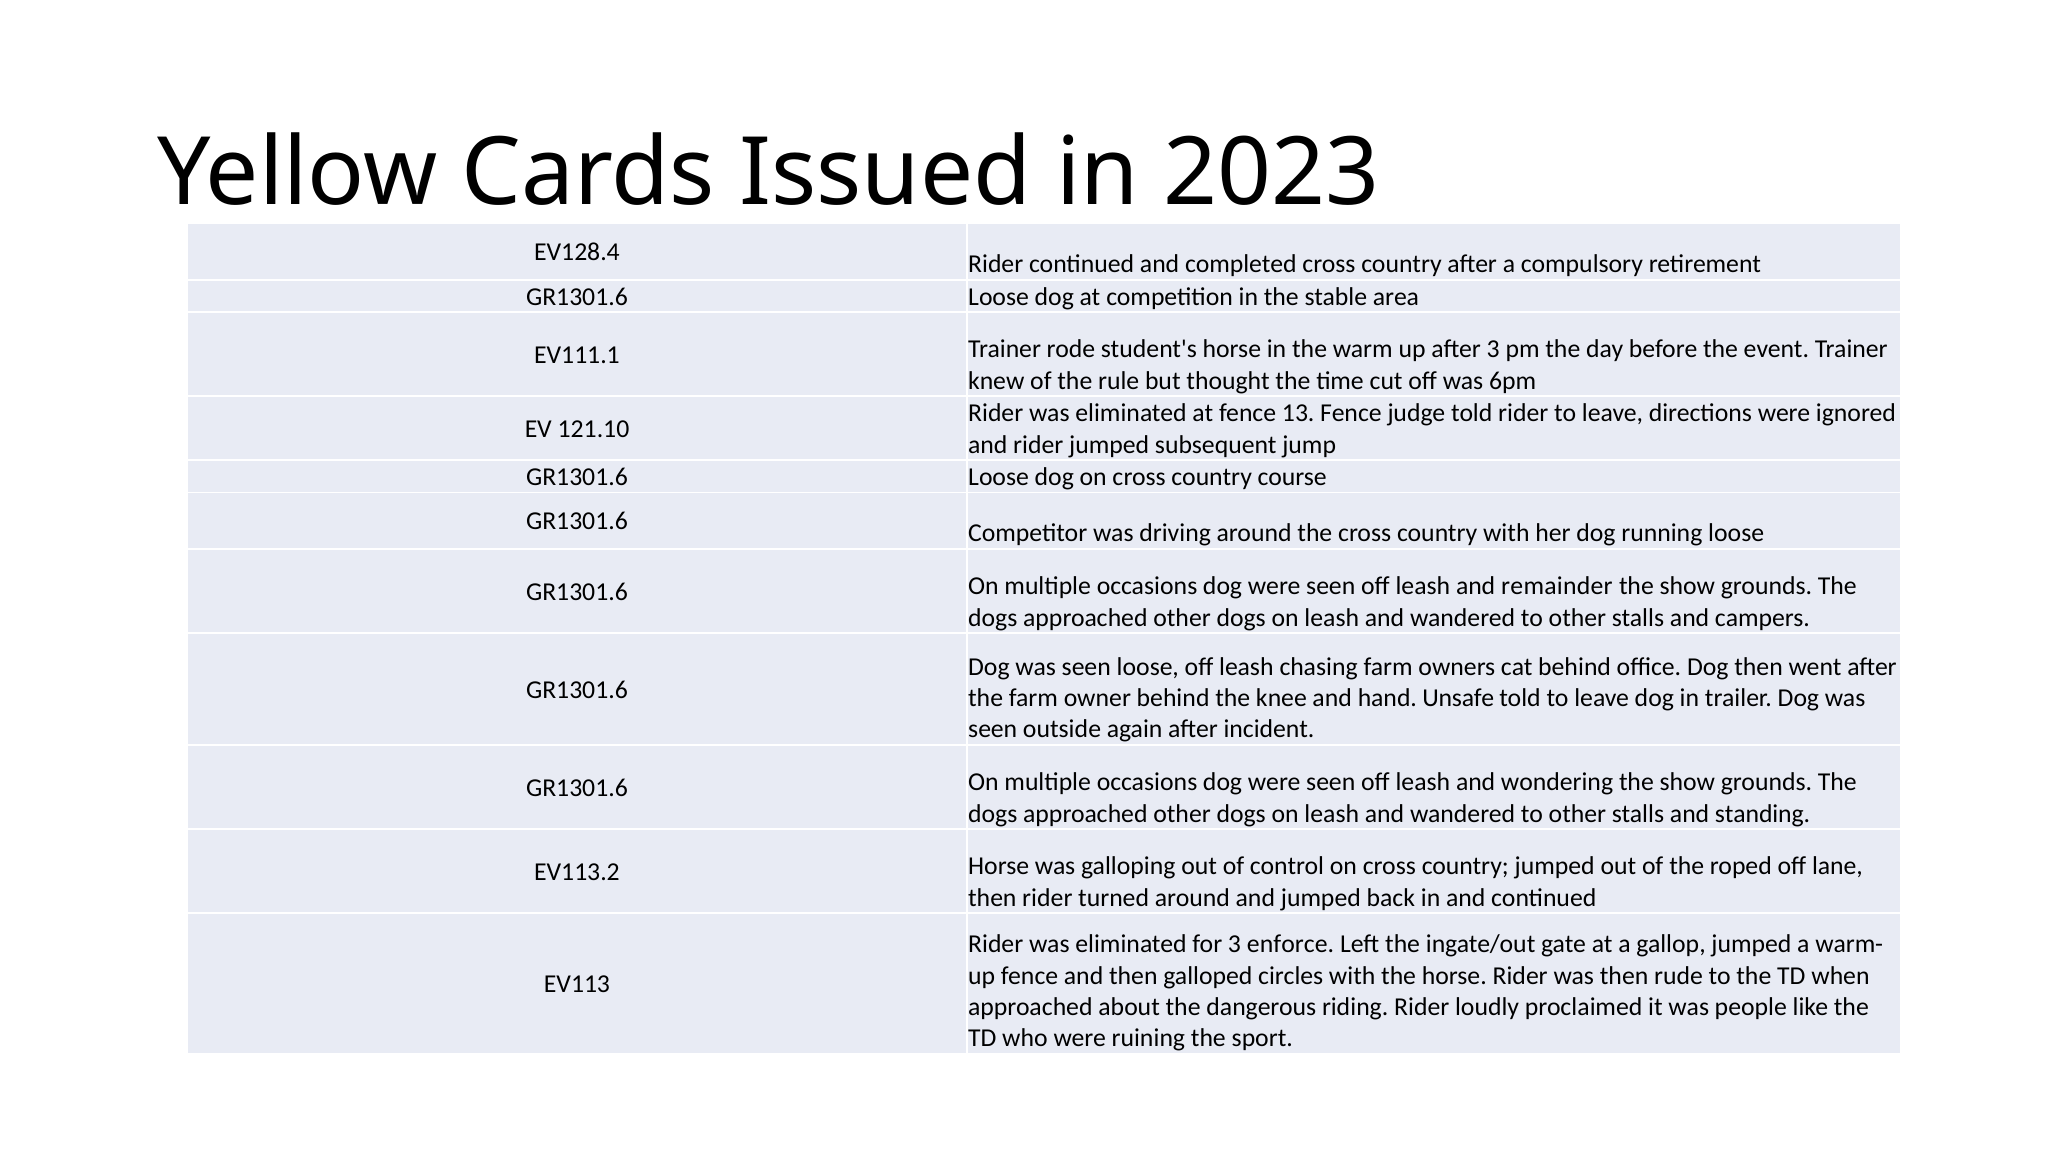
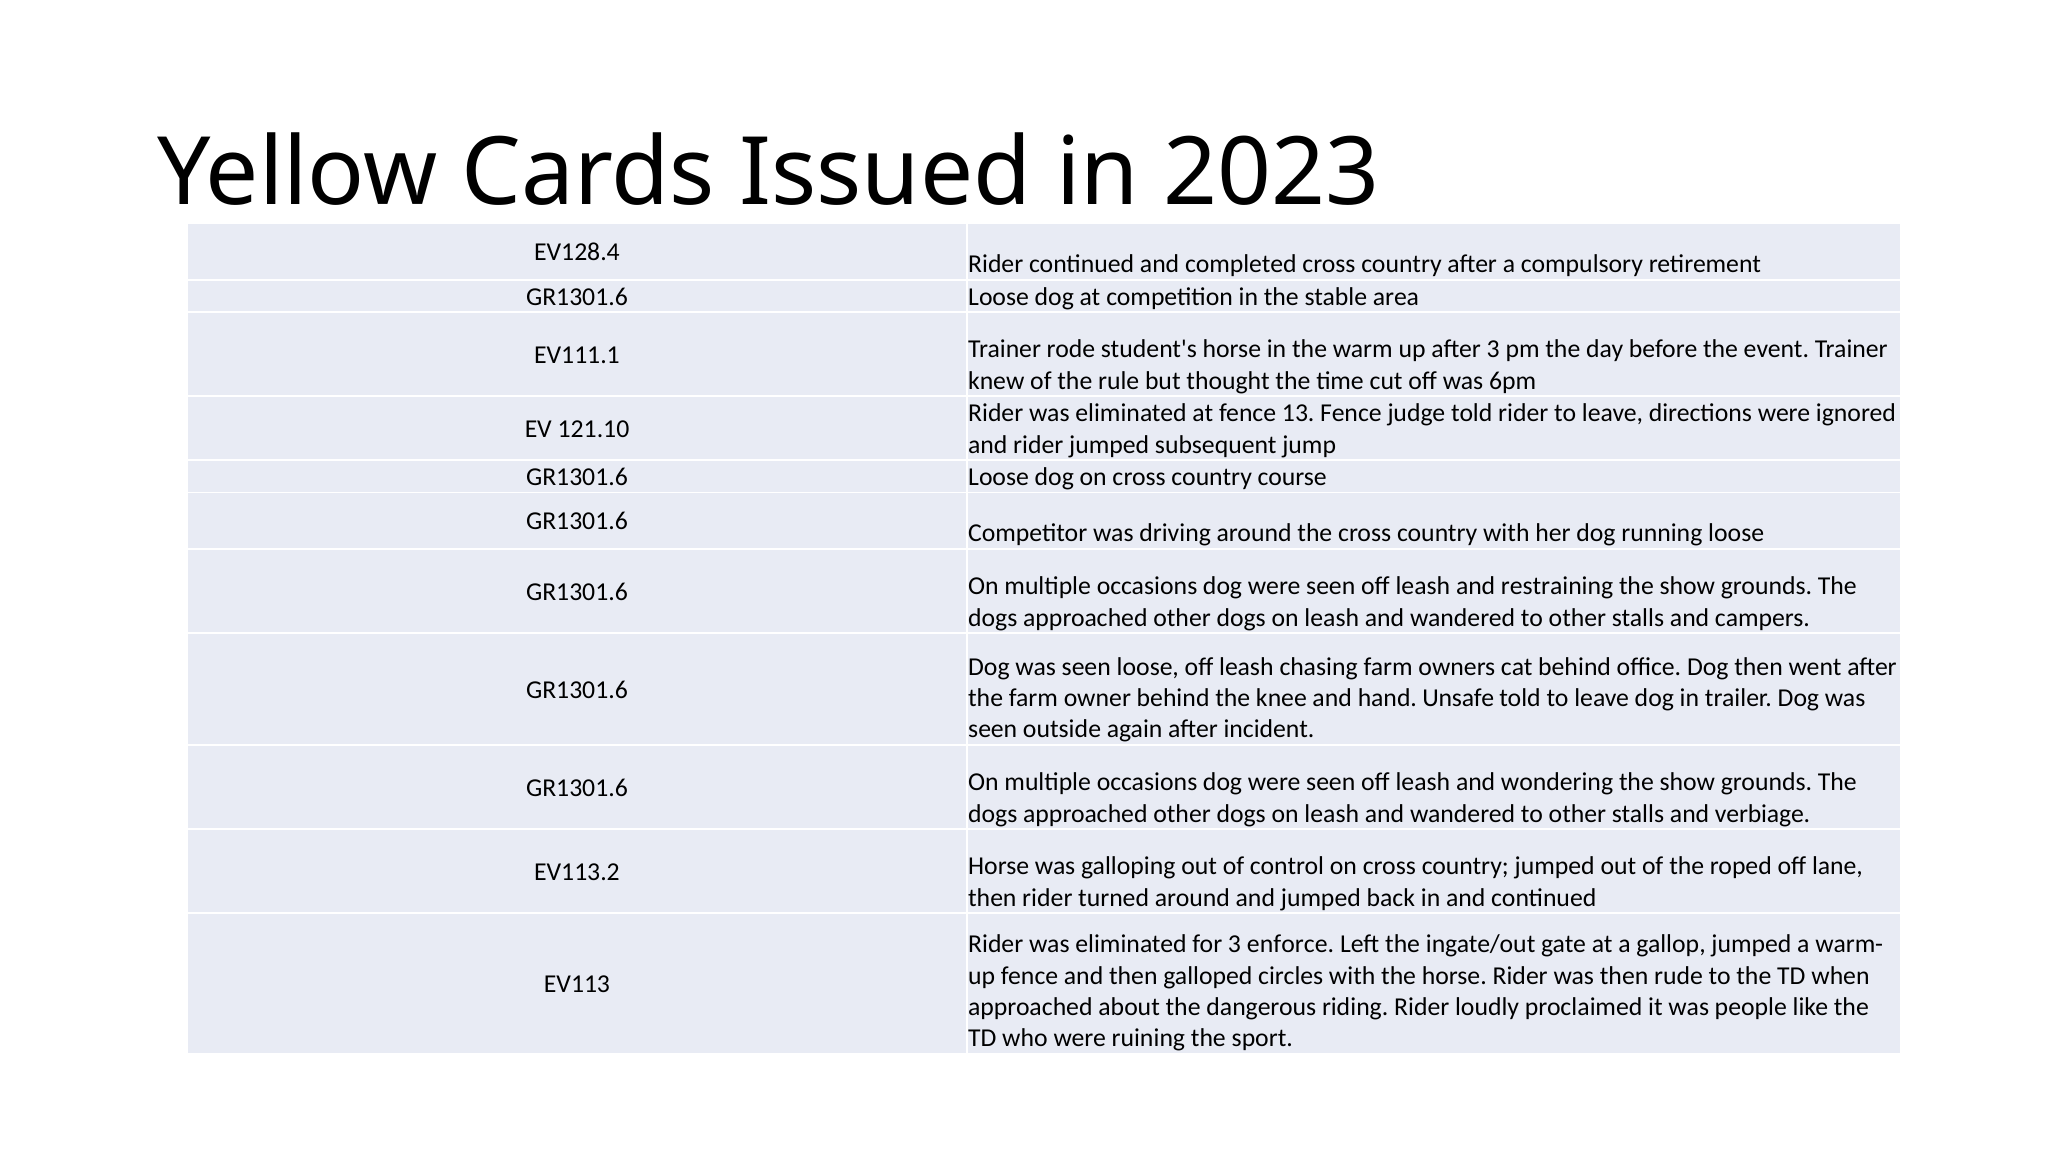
remainder: remainder -> restraining
standing: standing -> verbiage
